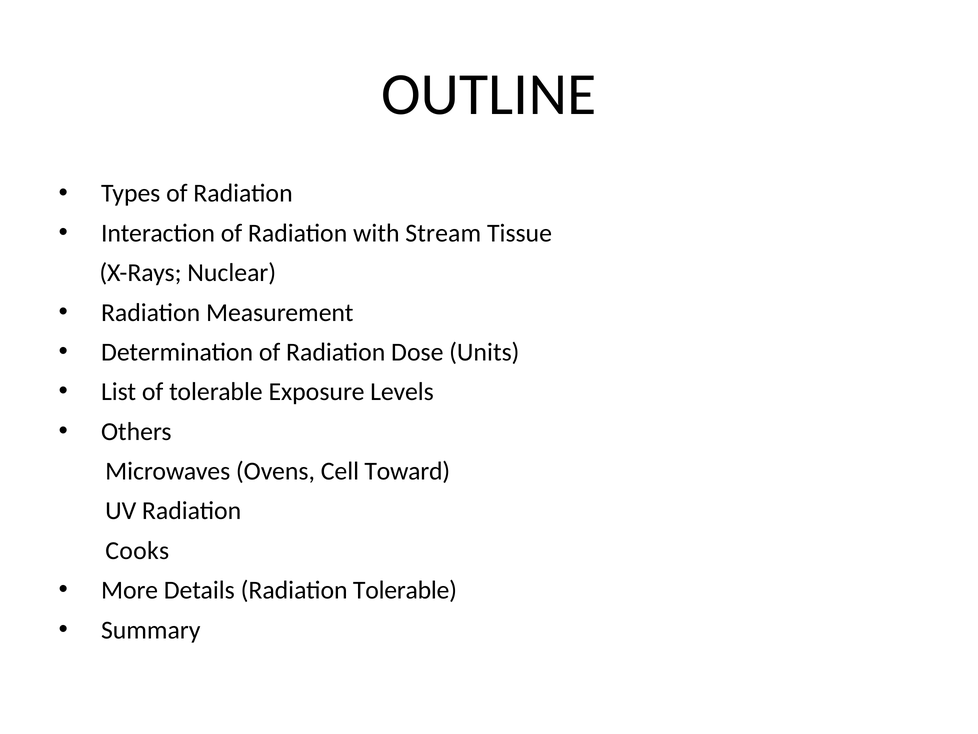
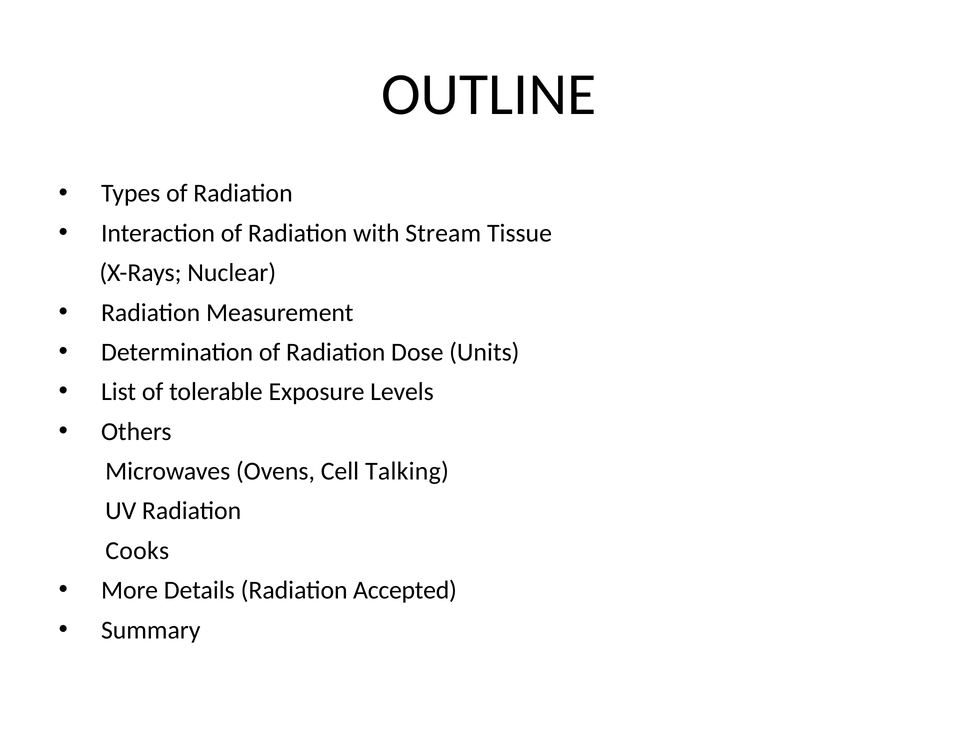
Toward: Toward -> Talking
Radiation Tolerable: Tolerable -> Accepted
